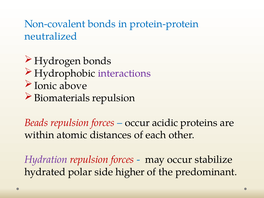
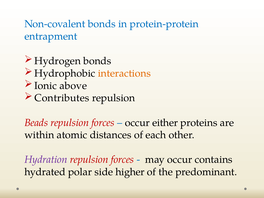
neutralized: neutralized -> entrapment
interactions colour: purple -> orange
Biomaterials: Biomaterials -> Contributes
acidic: acidic -> either
stabilize: stabilize -> contains
